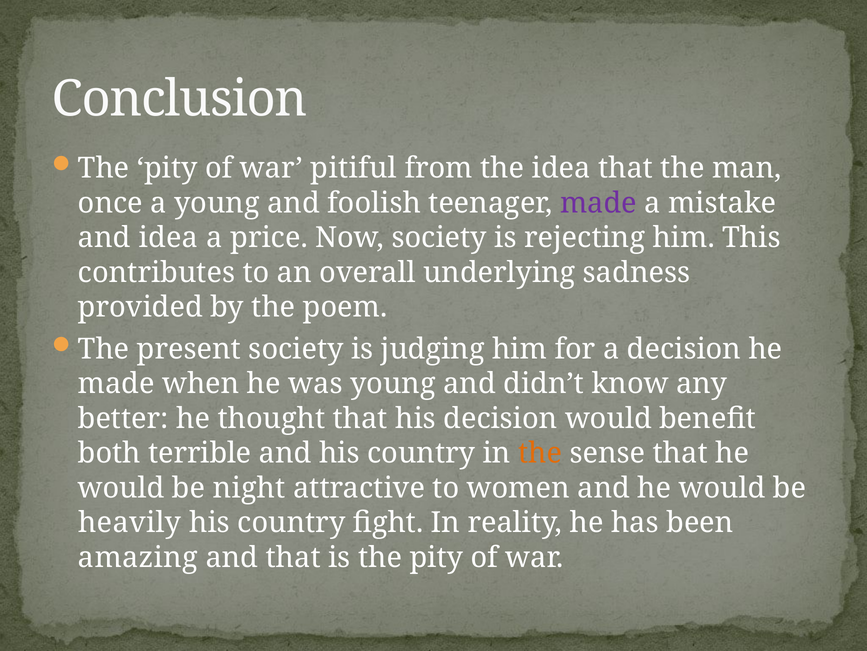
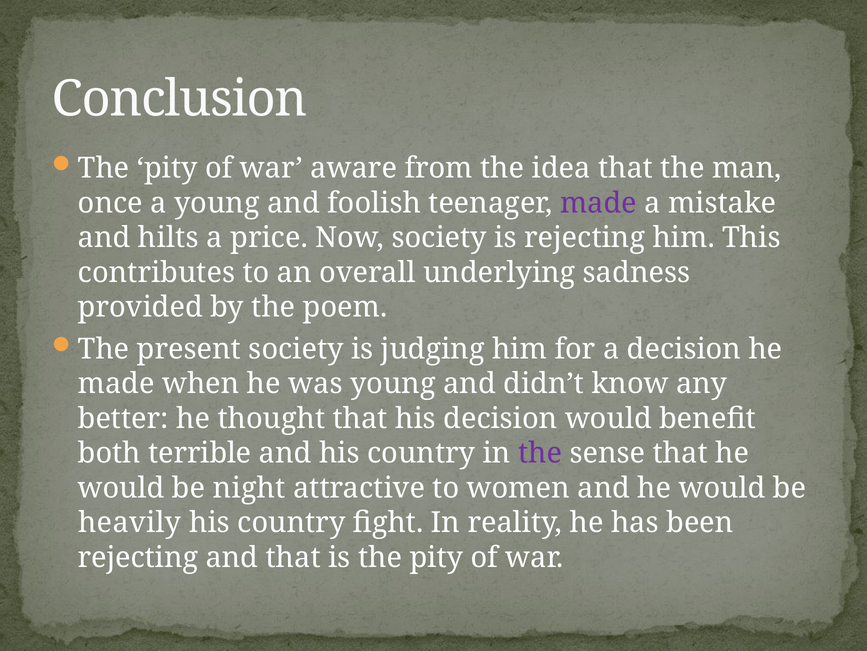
pitiful: pitiful -> aware
and idea: idea -> hilts
the at (540, 453) colour: orange -> purple
amazing at (138, 557): amazing -> rejecting
